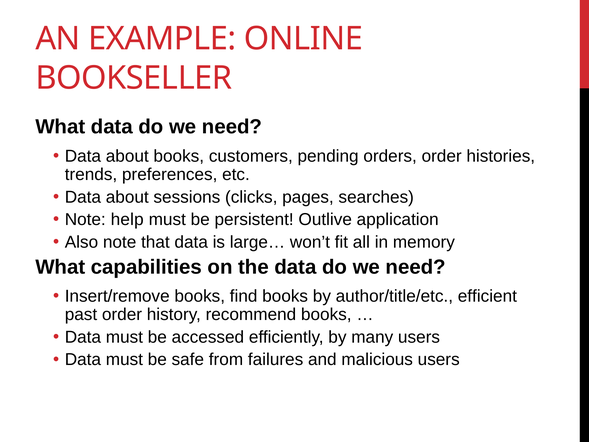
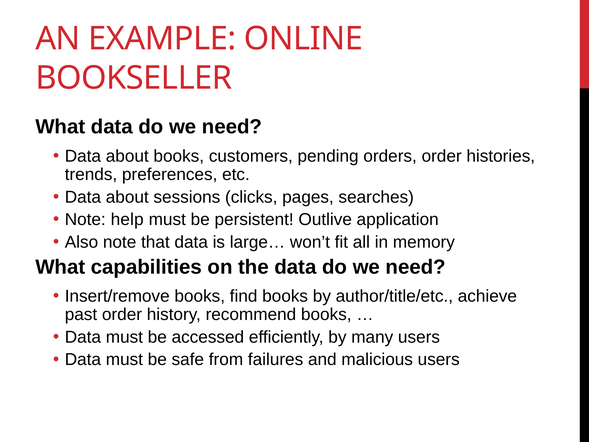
efficient: efficient -> achieve
